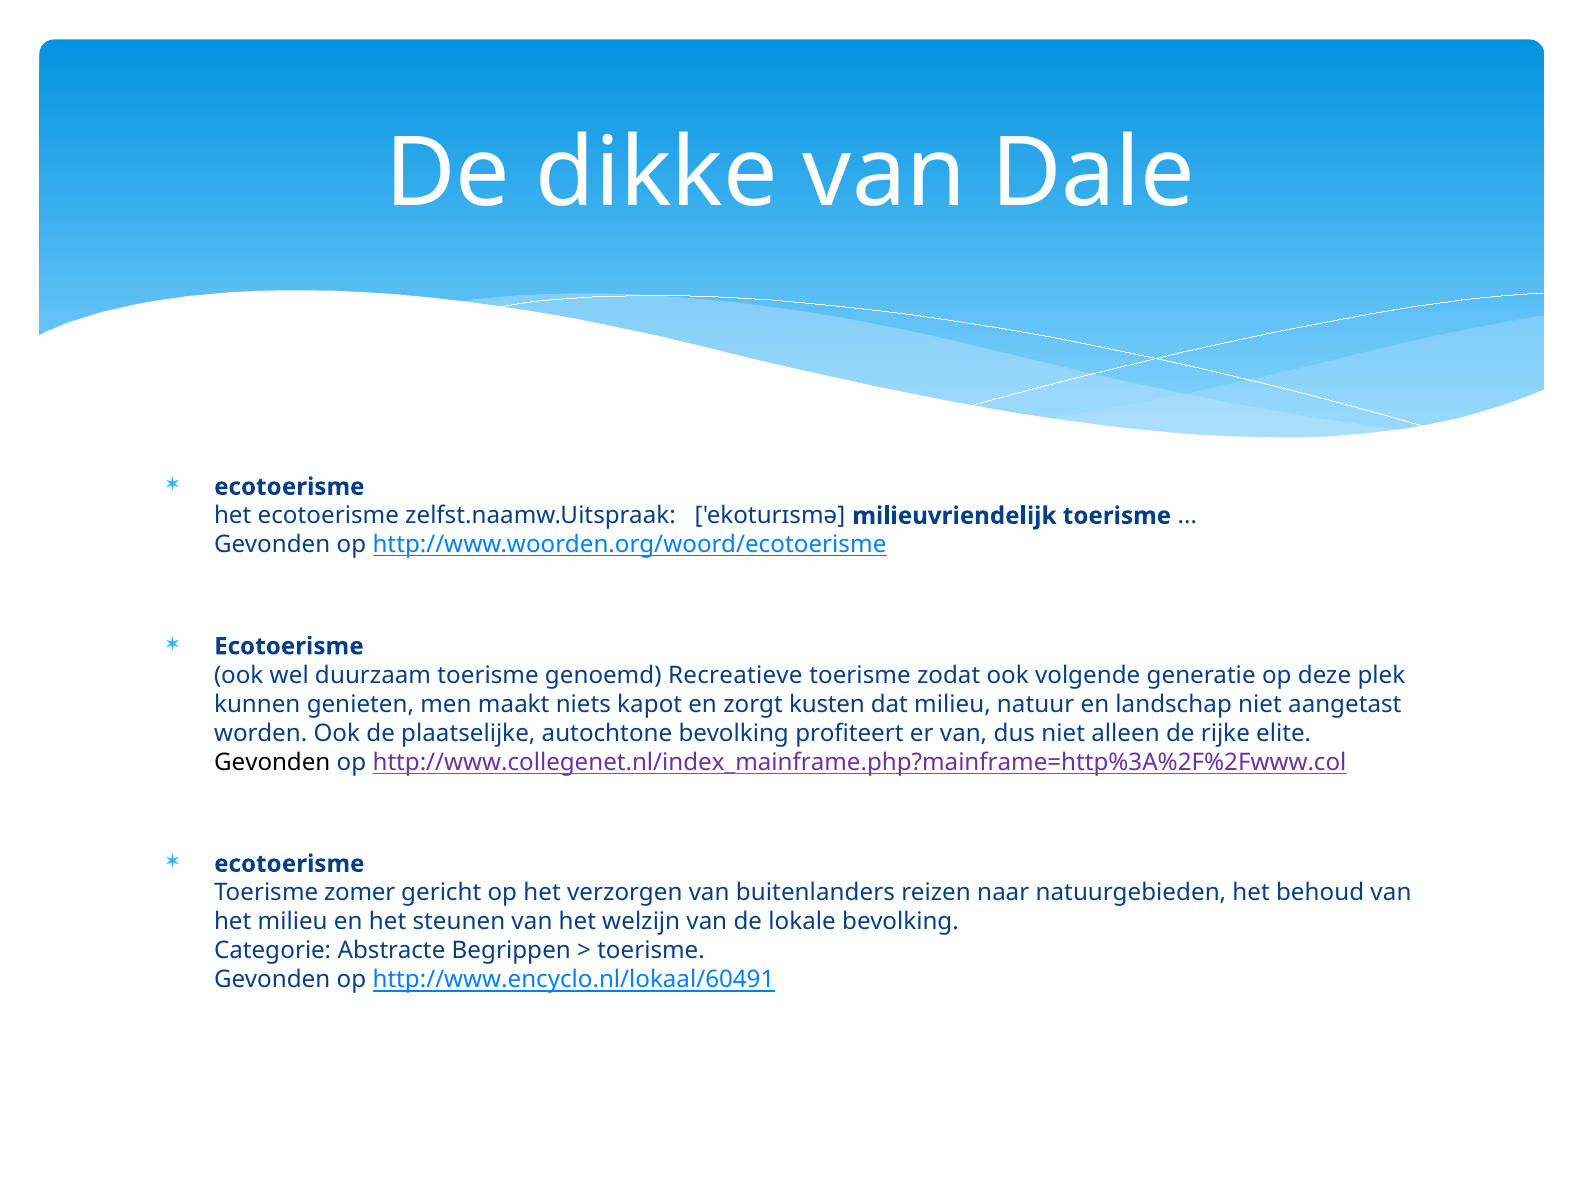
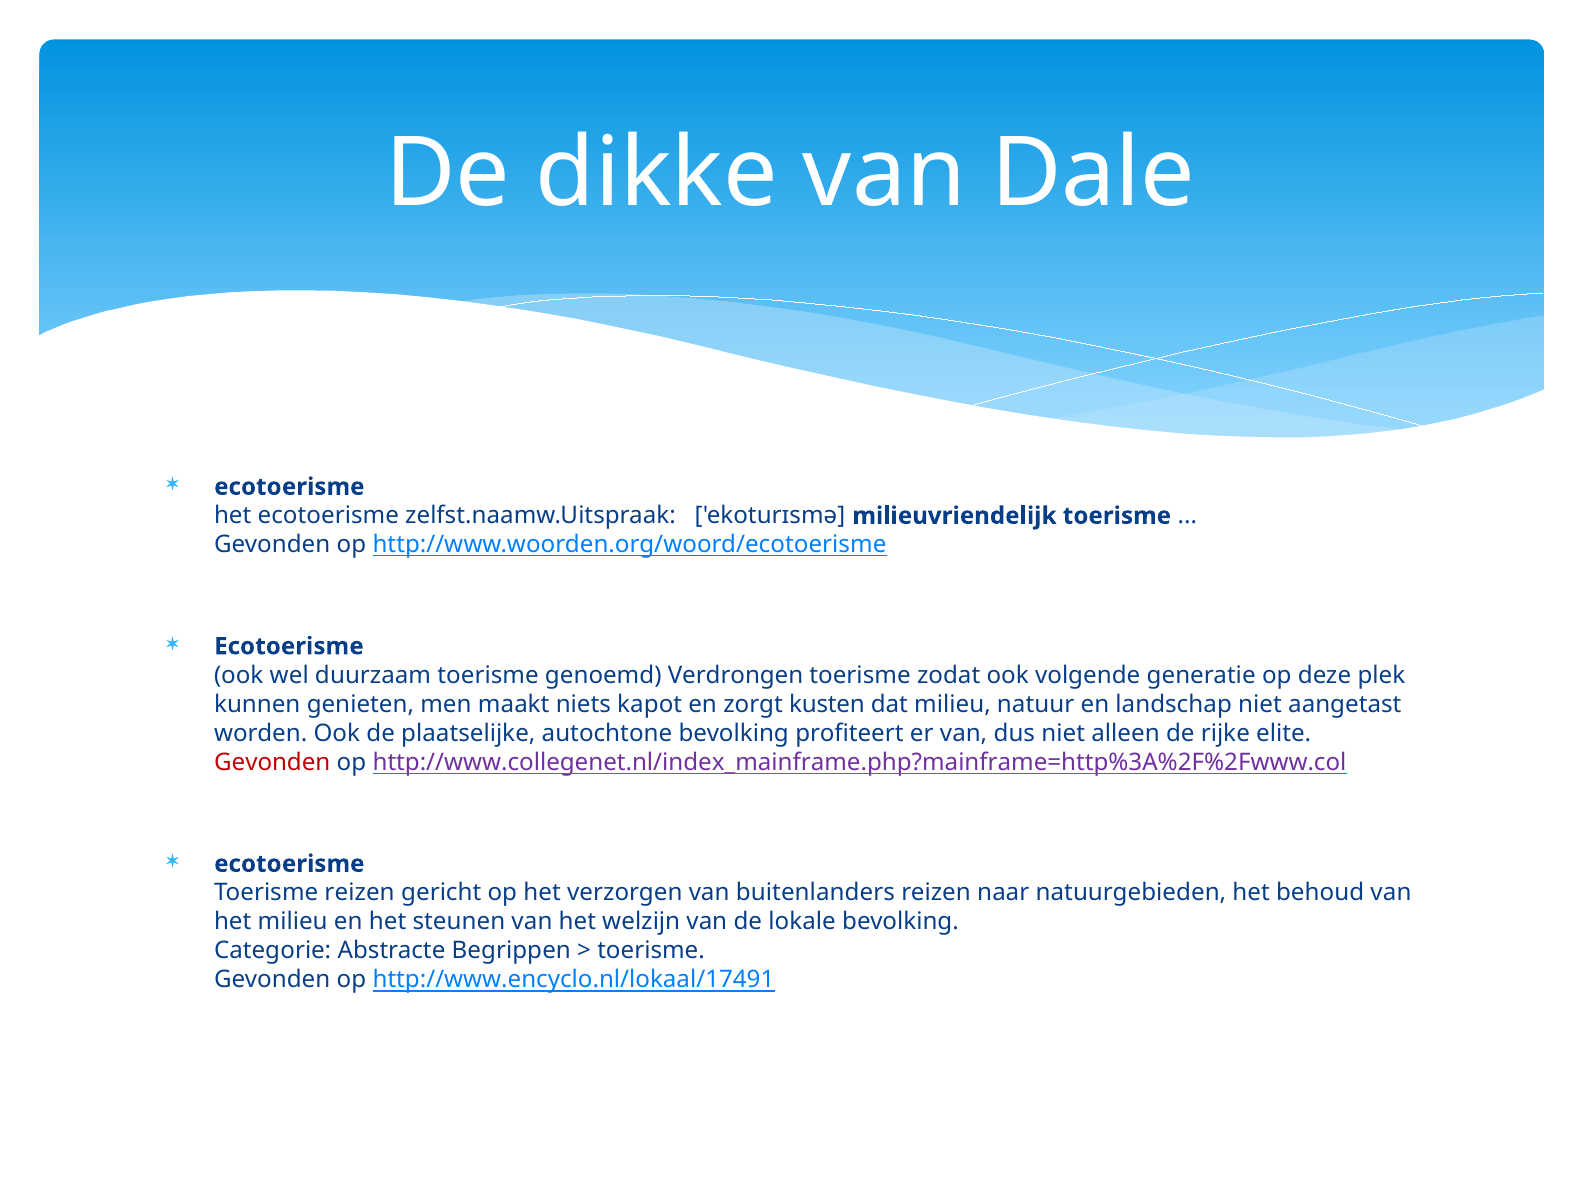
Recreatieve: Recreatieve -> Verdrongen
Gevonden at (272, 763) colour: black -> red
Toerisme zomer: zomer -> reizen
http://www.encyclo.nl/lokaal/60491: http://www.encyclo.nl/lokaal/60491 -> http://www.encyclo.nl/lokaal/17491
